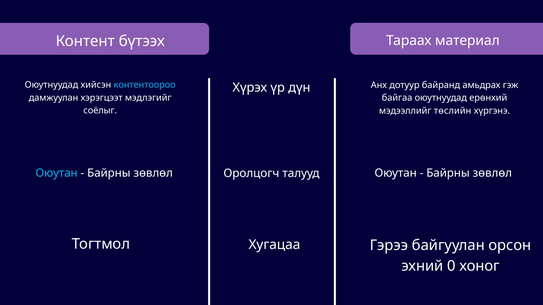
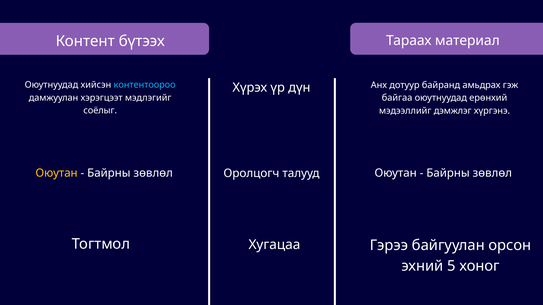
төслийн: төслийн -> дэмжлэг
Оюутан at (57, 173) colour: light blue -> yellow
0: 0 -> 5
